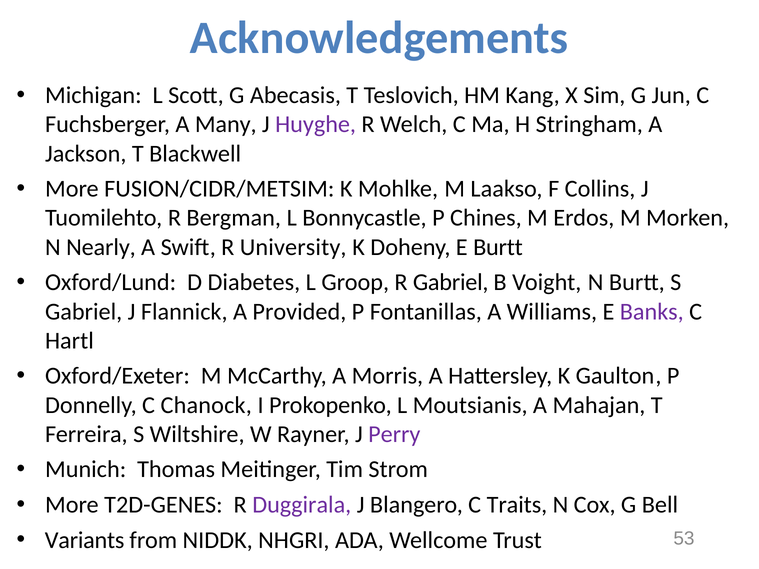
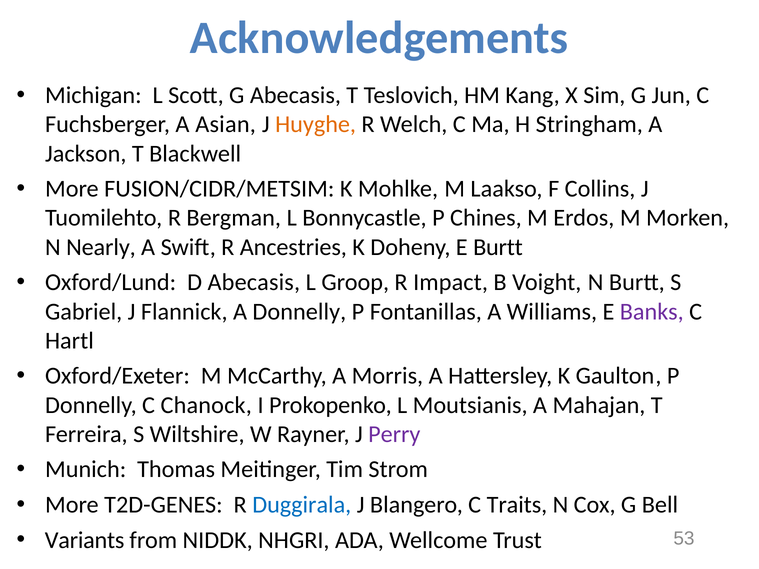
Many: Many -> Asian
Huyghe colour: purple -> orange
University: University -> Ancestries
D Diabetes: Diabetes -> Abecasis
R Gabriel: Gabriel -> Impact
A Provided: Provided -> Donnelly
Duggirala colour: purple -> blue
